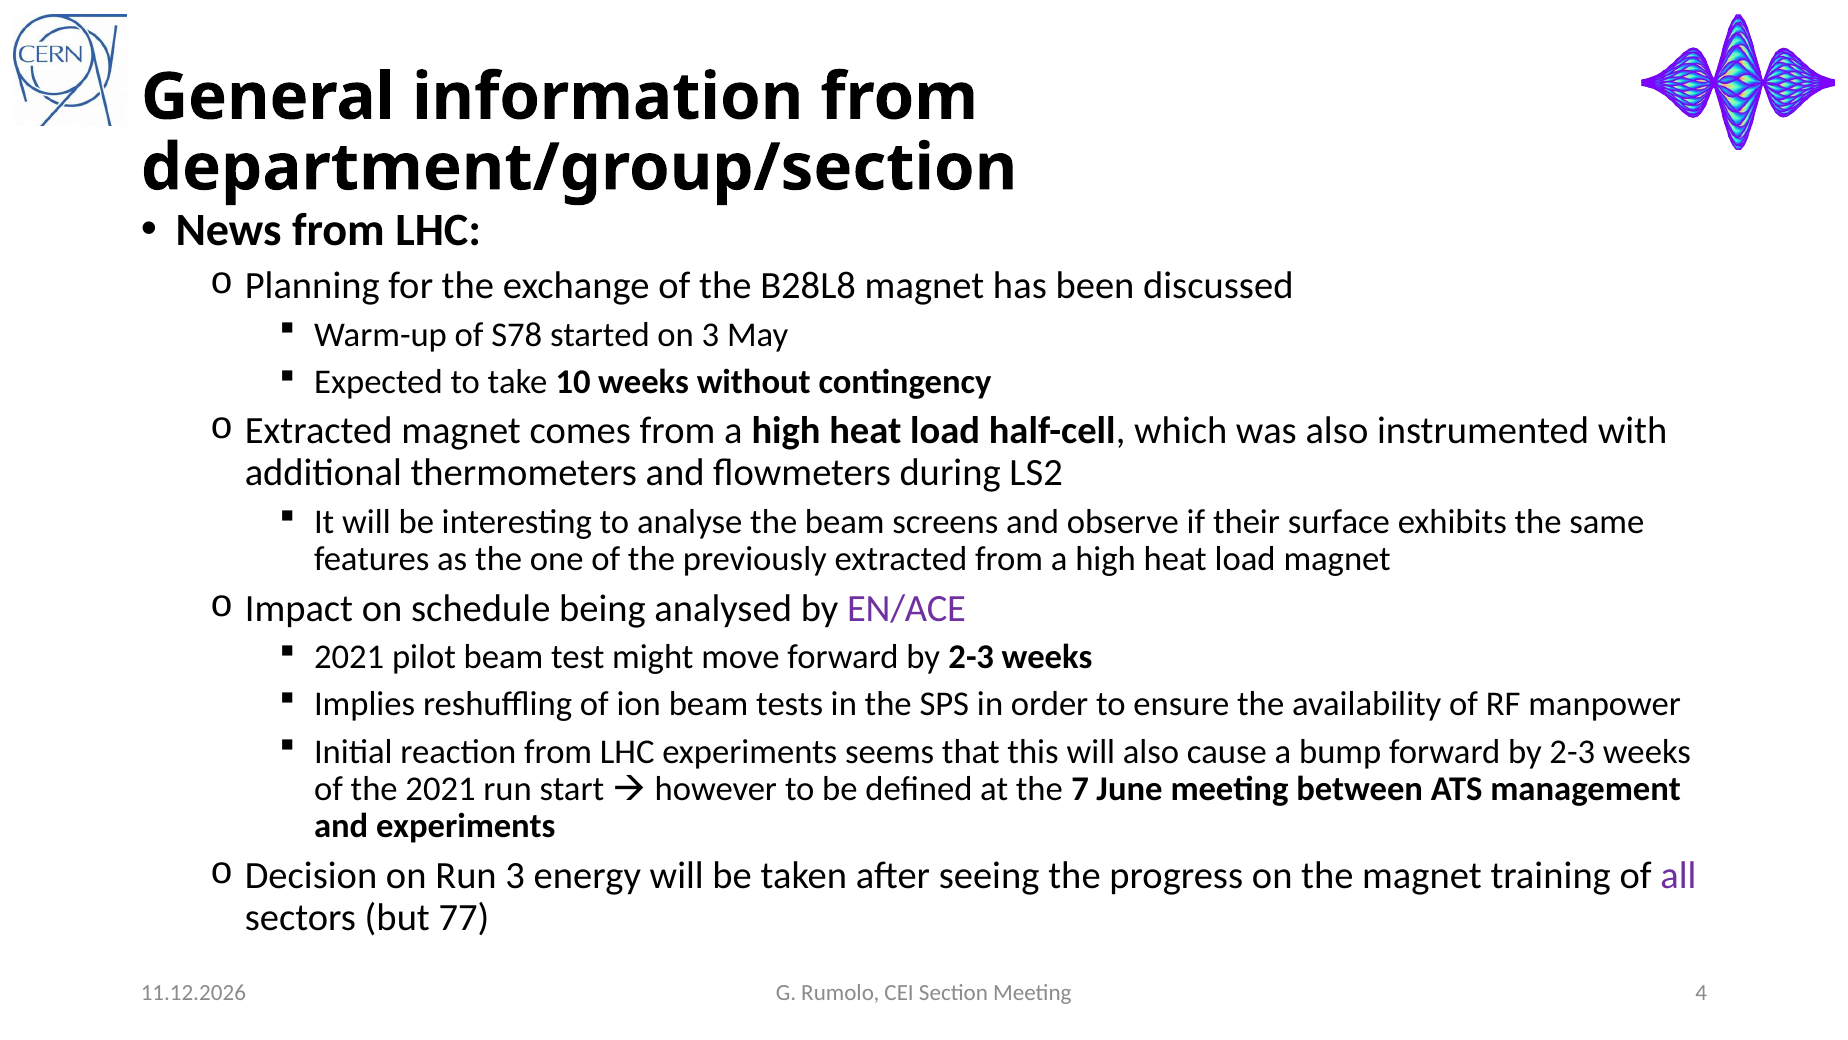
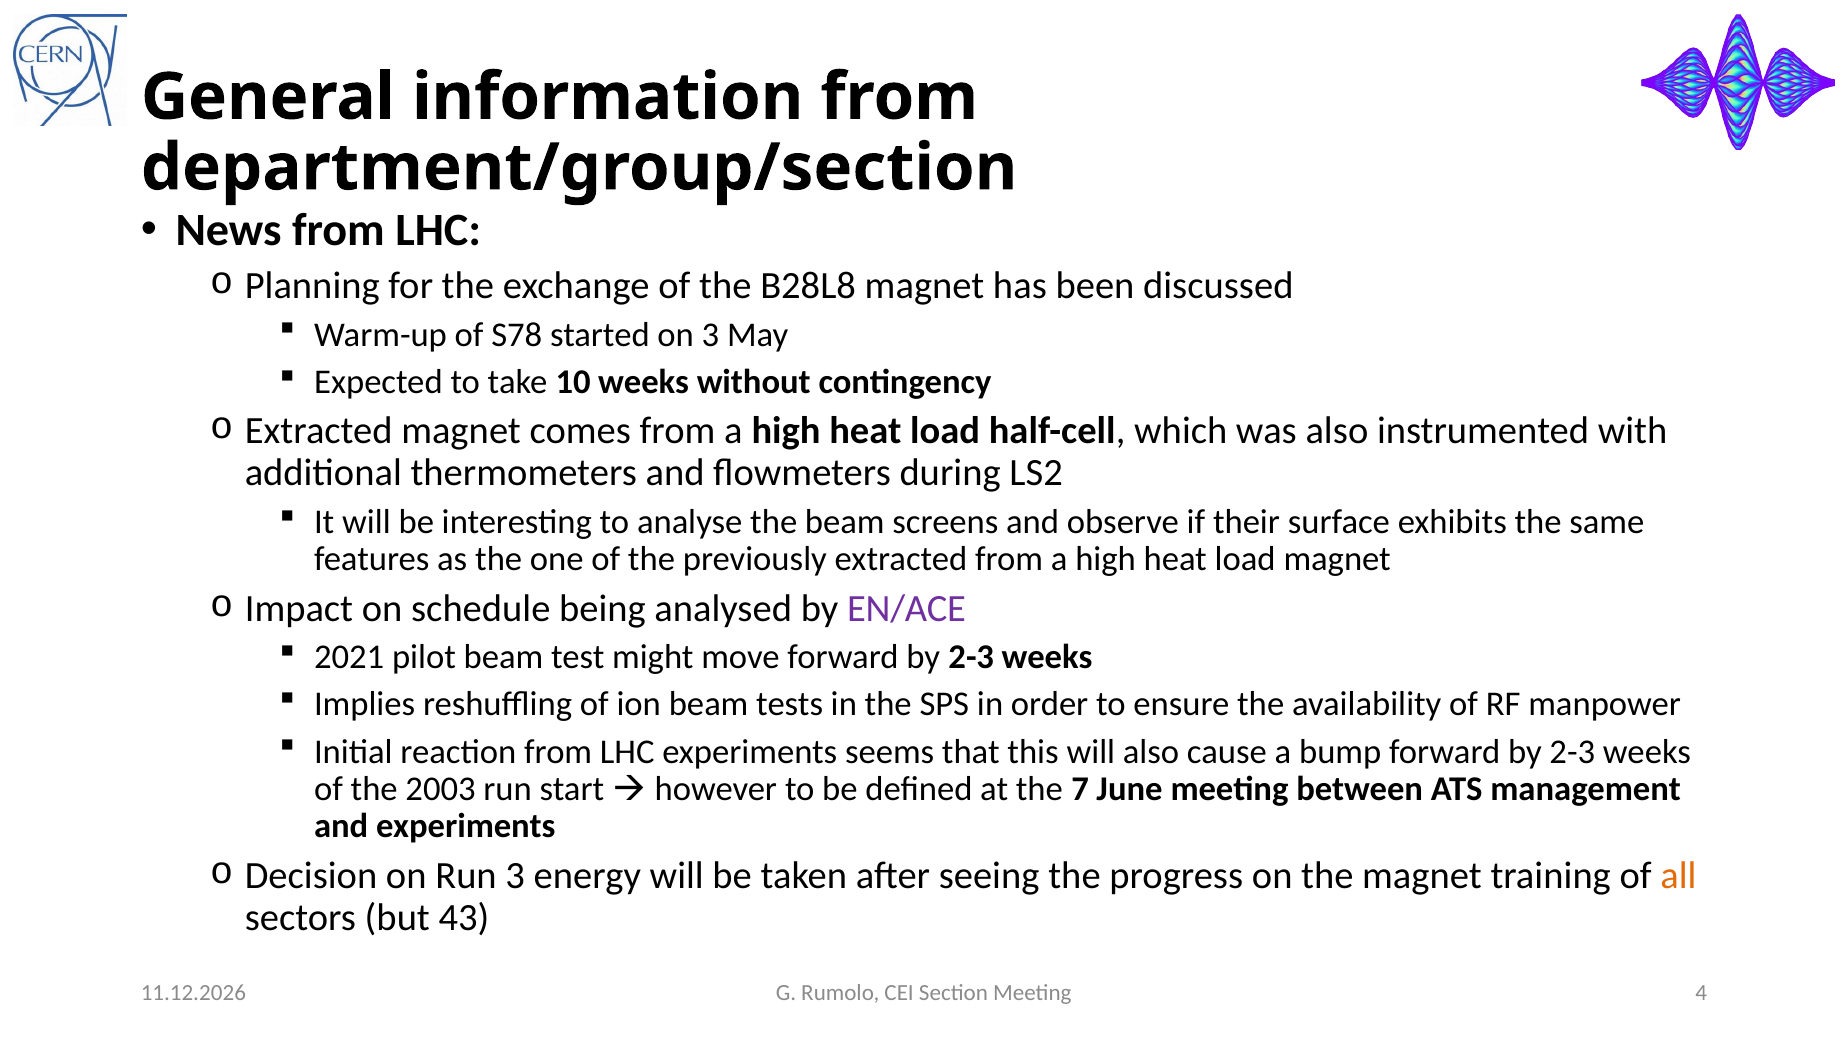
the 2021: 2021 -> 2003
all colour: purple -> orange
77: 77 -> 43
